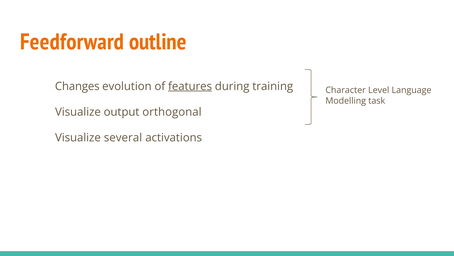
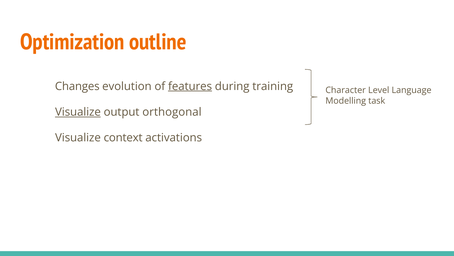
Feedforward: Feedforward -> Optimization
Visualize at (78, 112) underline: none -> present
several: several -> context
